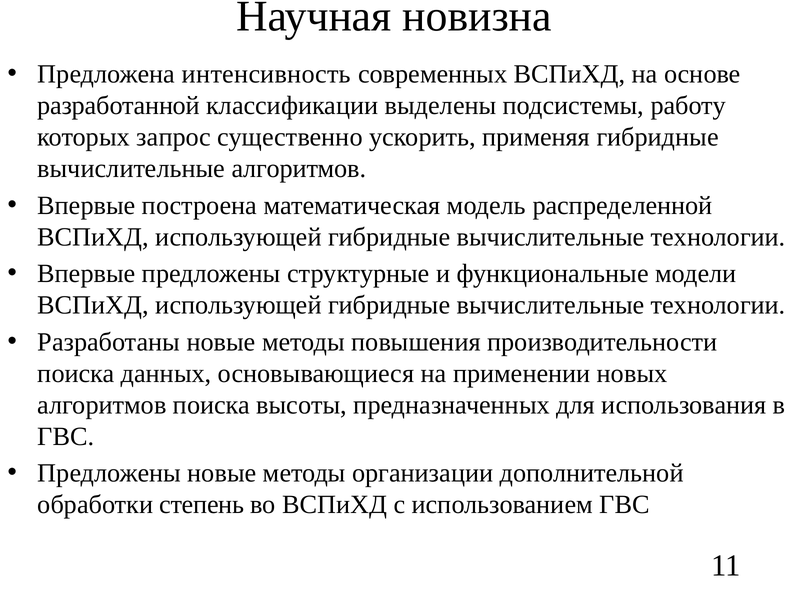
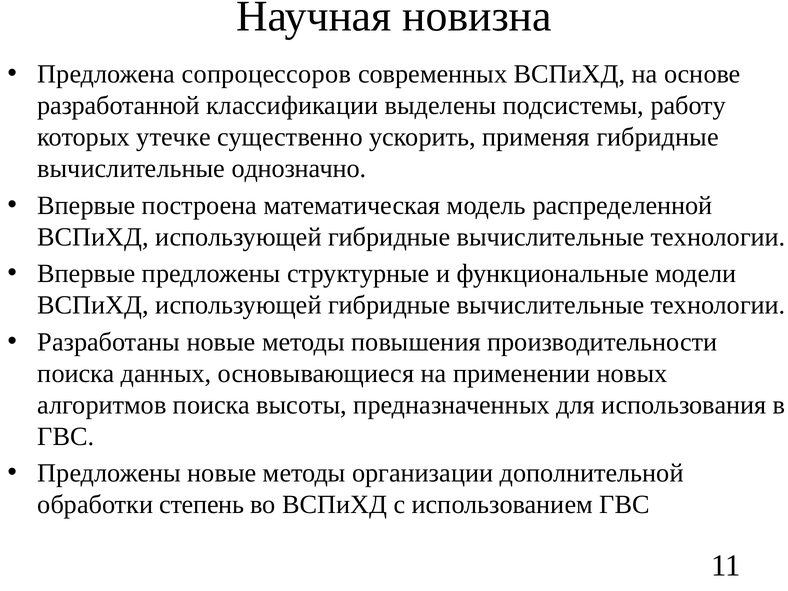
интенсивность: интенсивность -> сопроцессоров
запрос: запрос -> утечке
вычислительные алгоритмов: алгоритмов -> однозначно
